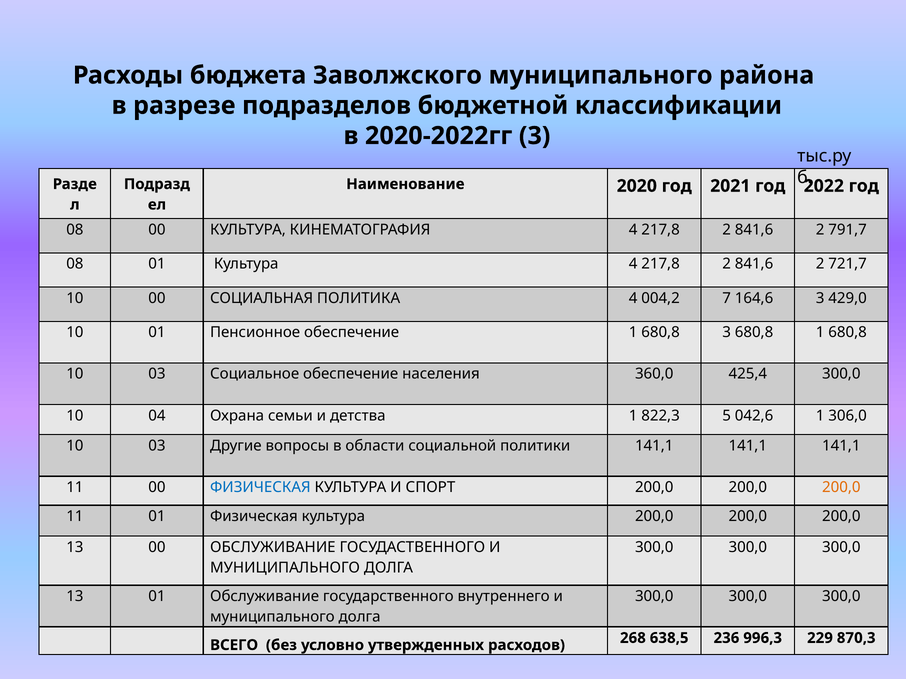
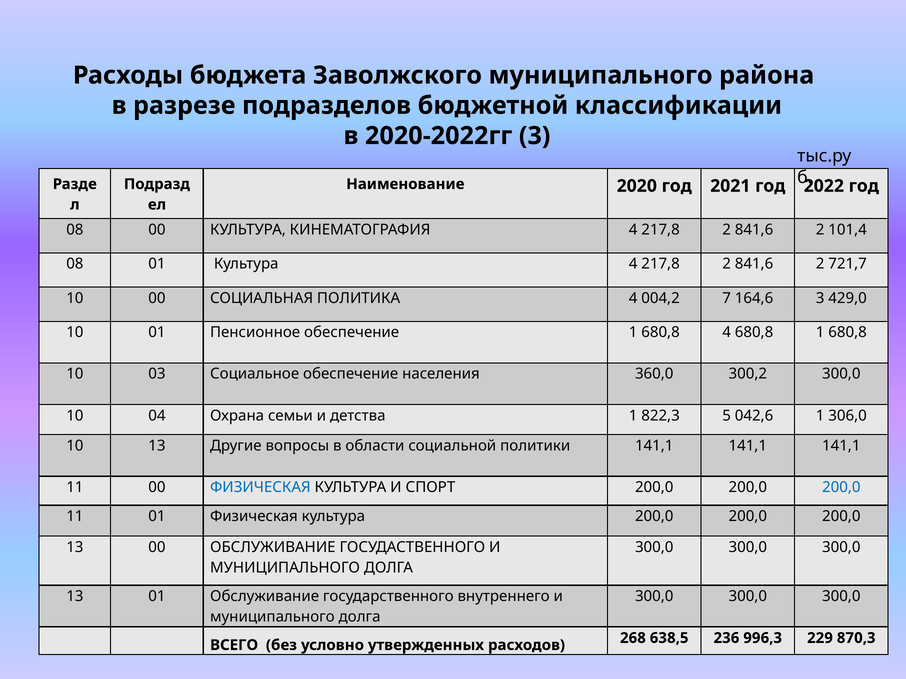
791,7: 791,7 -> 101,4
680,8 3: 3 -> 4
425,4: 425,4 -> 300,2
03 at (157, 446): 03 -> 13
200,0 at (841, 488) colour: orange -> blue
